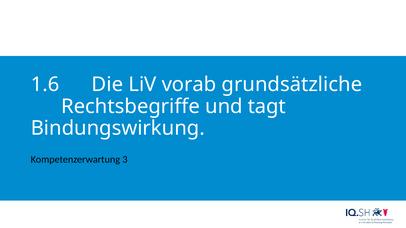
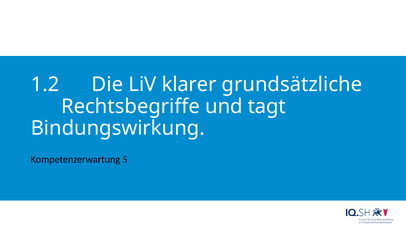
1.6: 1.6 -> 1.2
vorab: vorab -> klarer
3: 3 -> 5
